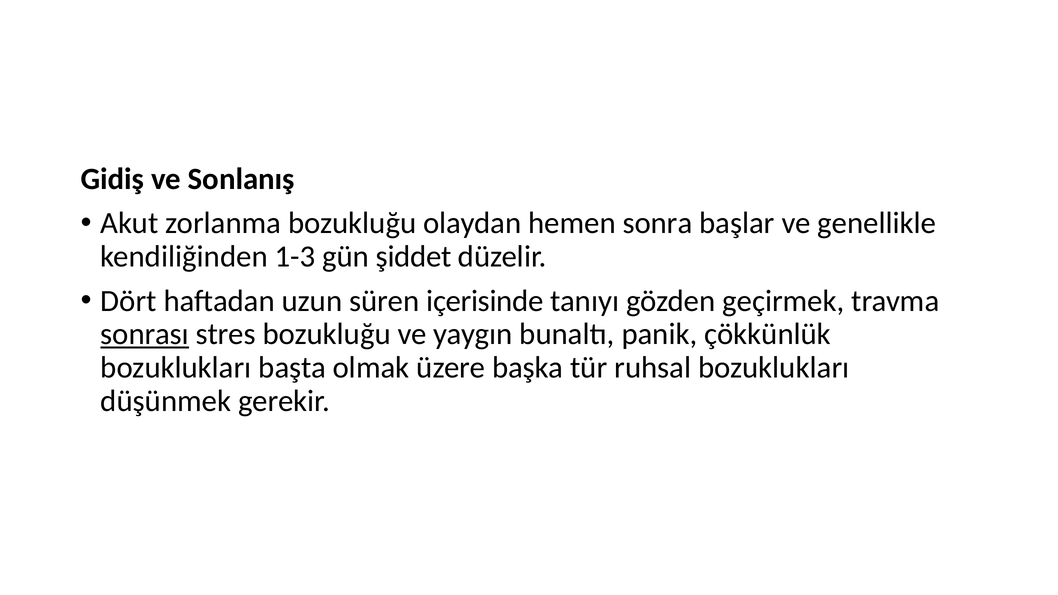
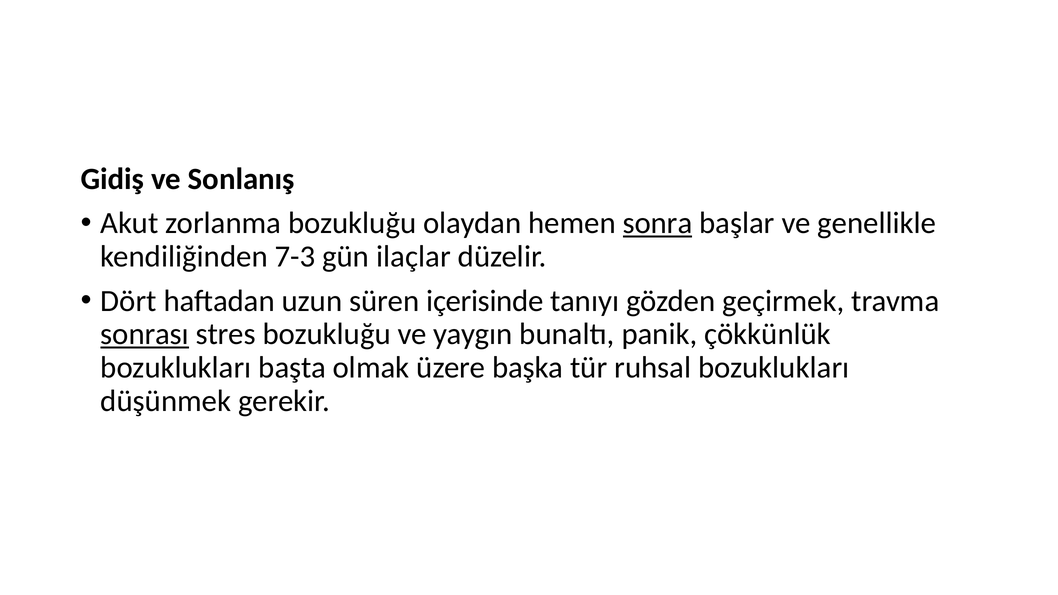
sonra underline: none -> present
1-3: 1-3 -> 7-3
şiddet: şiddet -> ilaçlar
